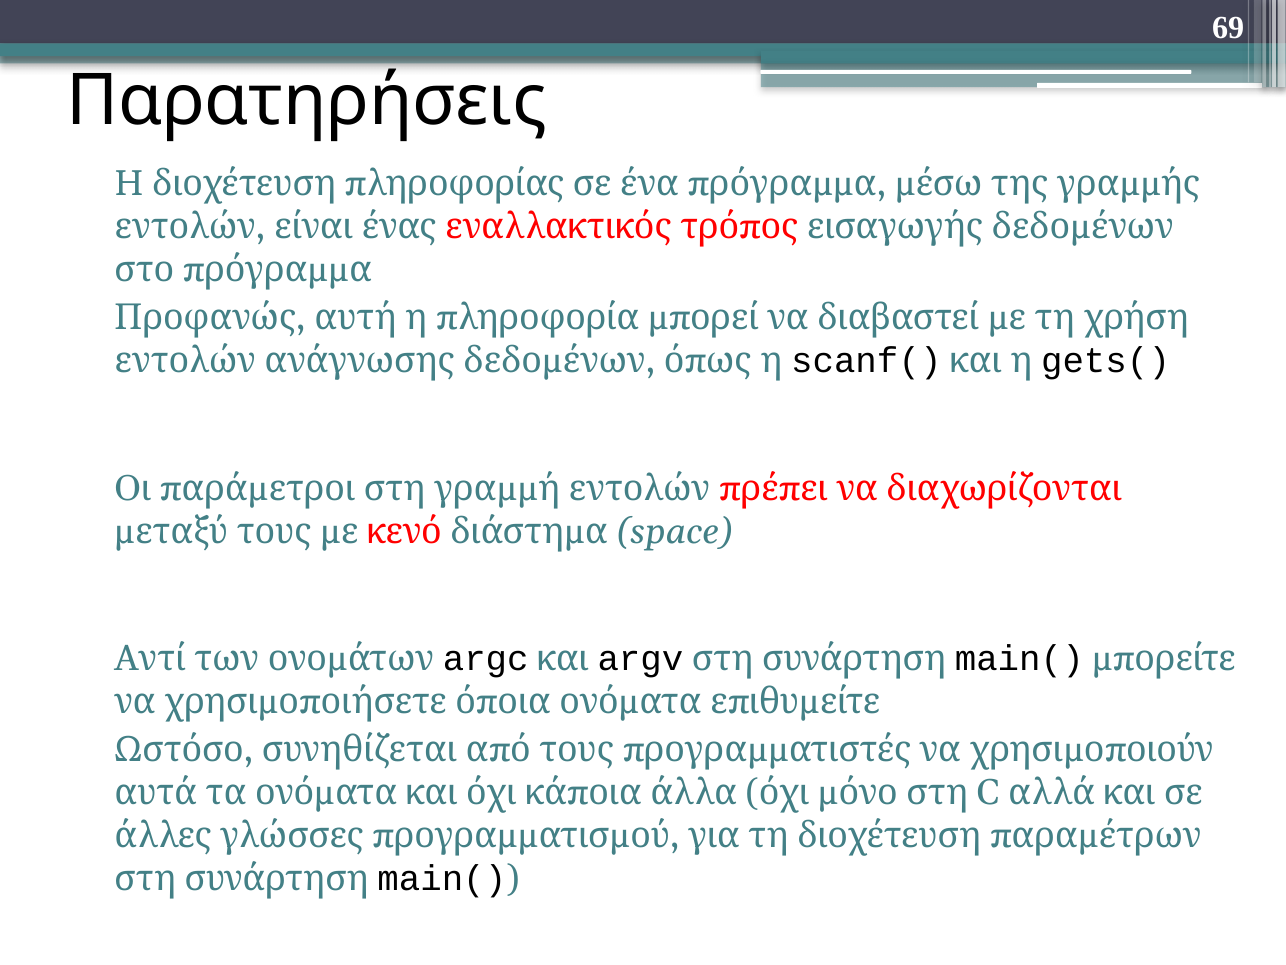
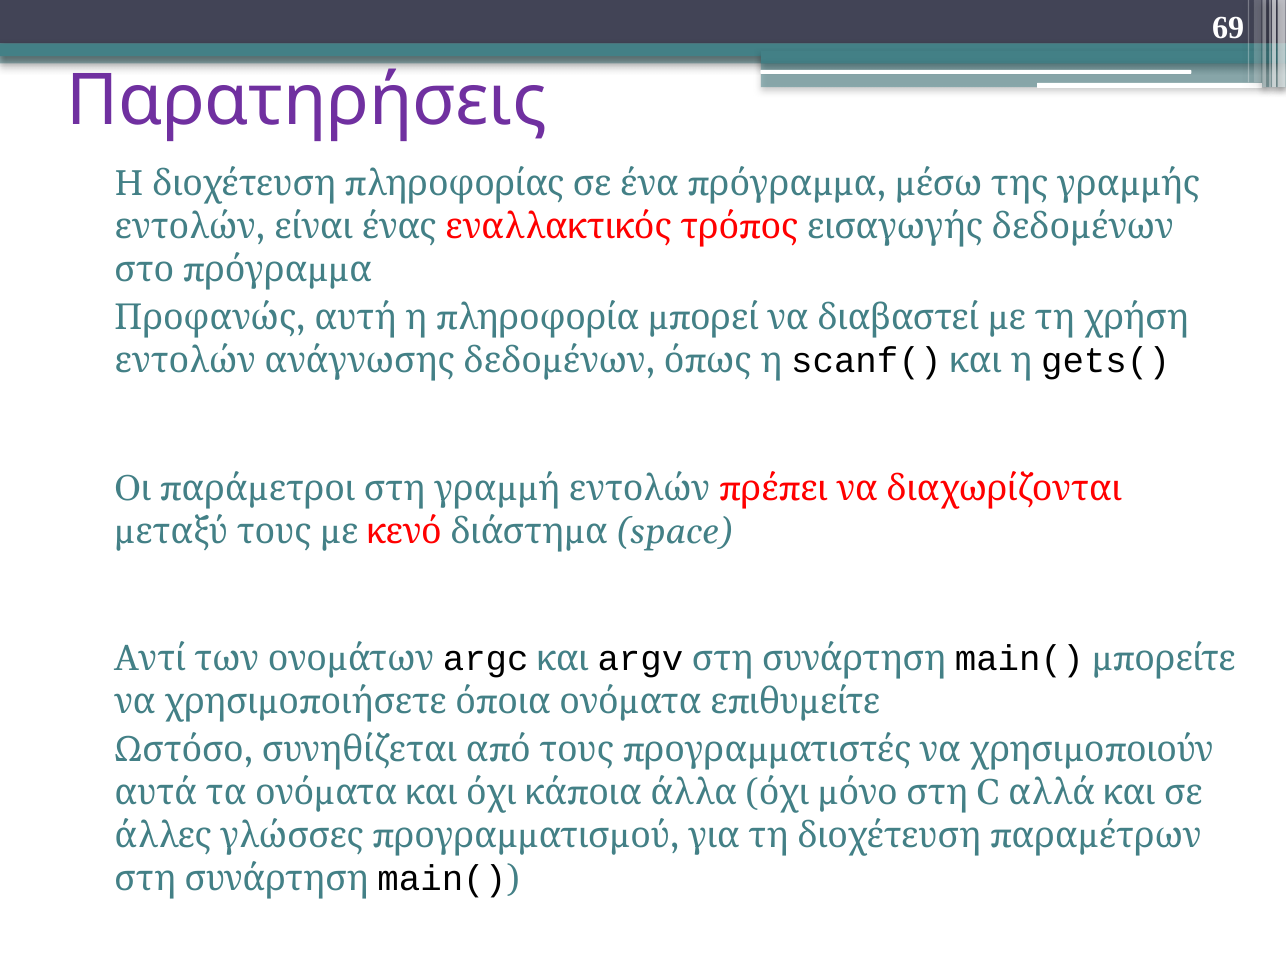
Παρατηρήσεις colour: black -> purple
